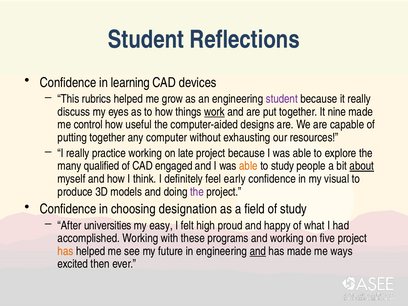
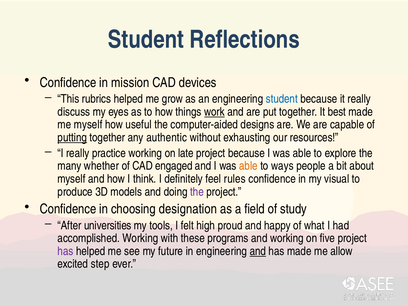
learning: learning -> mission
student at (282, 99) colour: purple -> blue
nine: nine -> best
me control: control -> myself
putting underline: none -> present
computer: computer -> authentic
qualified: qualified -> whether
to study: study -> ways
about underline: present -> none
early: early -> rules
easy: easy -> tools
has at (65, 251) colour: orange -> purple
ways: ways -> allow
then: then -> step
